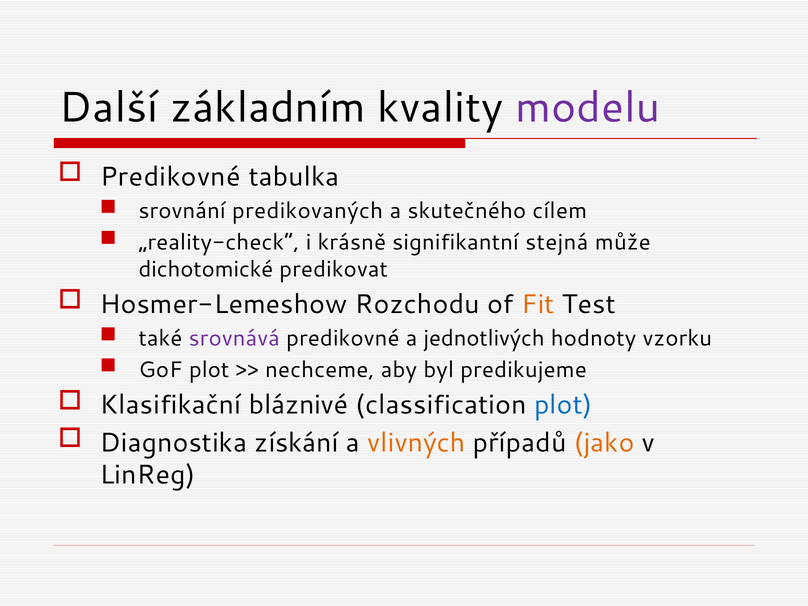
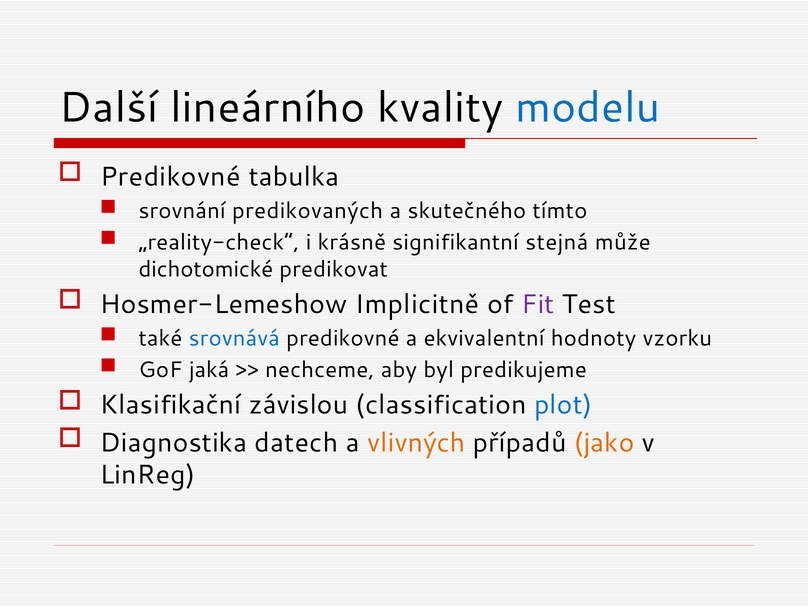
základním: základním -> lineárního
modelu colour: purple -> blue
cílem: cílem -> tímto
Rozchodu: Rozchodu -> Implicitně
Fit colour: orange -> purple
srovnává colour: purple -> blue
jednotlivých: jednotlivých -> ekvivalentní
GoF plot: plot -> jaká
bláznivé: bláznivé -> závislou
získání: získání -> datech
